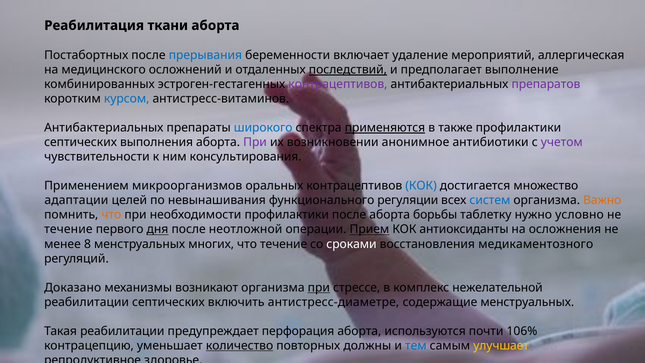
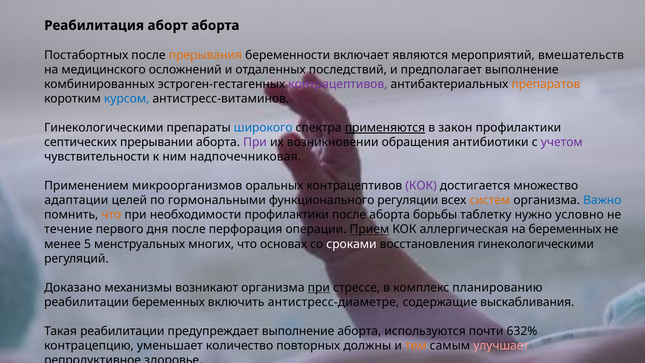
ткани: ткани -> аборт
прерывания colour: blue -> orange
удаление: удаление -> являются
аллергическая: аллергическая -> вмешательств
последствий underline: present -> none
препаратов colour: purple -> orange
Антибактериальных at (104, 128): Антибактериальных -> Гинекологическими
также: также -> закон
выполнения: выполнения -> прерывании
анонимное: анонимное -> обращения
консультирования: консультирования -> надпочечниковая
КОК at (421, 186) colour: blue -> purple
невынашивания: невынашивания -> гормональными
систем colour: blue -> orange
Важно colour: orange -> blue
дня underline: present -> none
неотложной: неотложной -> перфорация
антиоксиданты: антиоксиданты -> аллергическая
на осложнения: осложнения -> беременных
8: 8 -> 5
что течение: течение -> основах
восстановления медикаментозного: медикаментозного -> гинекологическими
нежелательной: нежелательной -> планированию
реабилитации септических: септических -> беременных
содержащие менструальных: менструальных -> выскабливания
предупреждает перфорация: перфорация -> выполнение
106%: 106% -> 632%
количество underline: present -> none
тем colour: blue -> orange
улучшает colour: yellow -> pink
